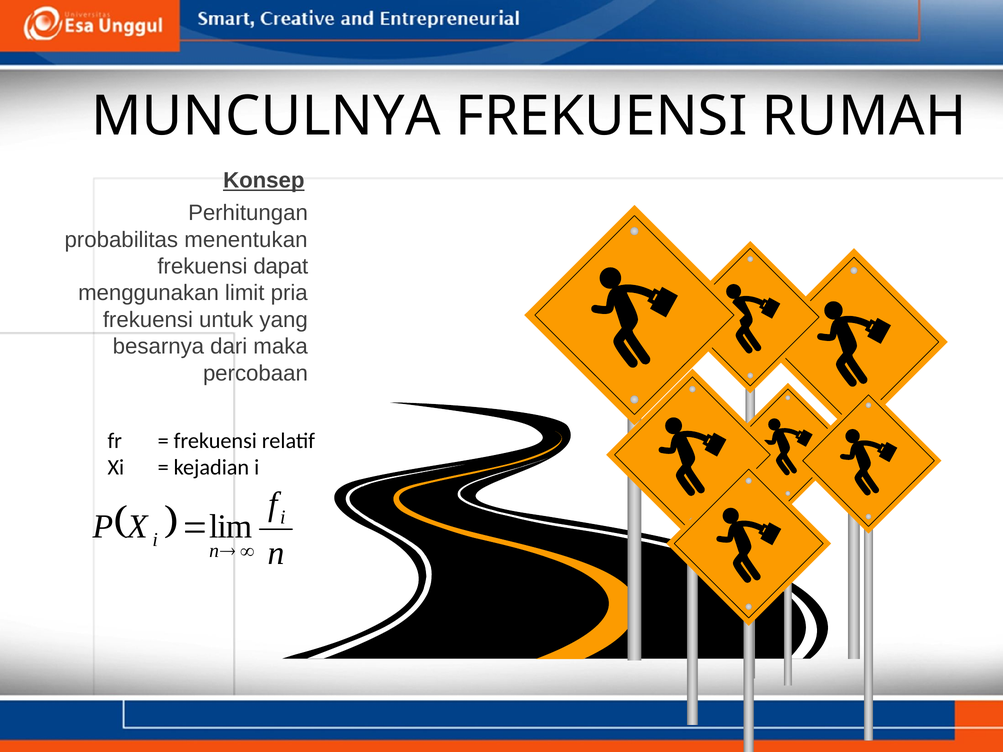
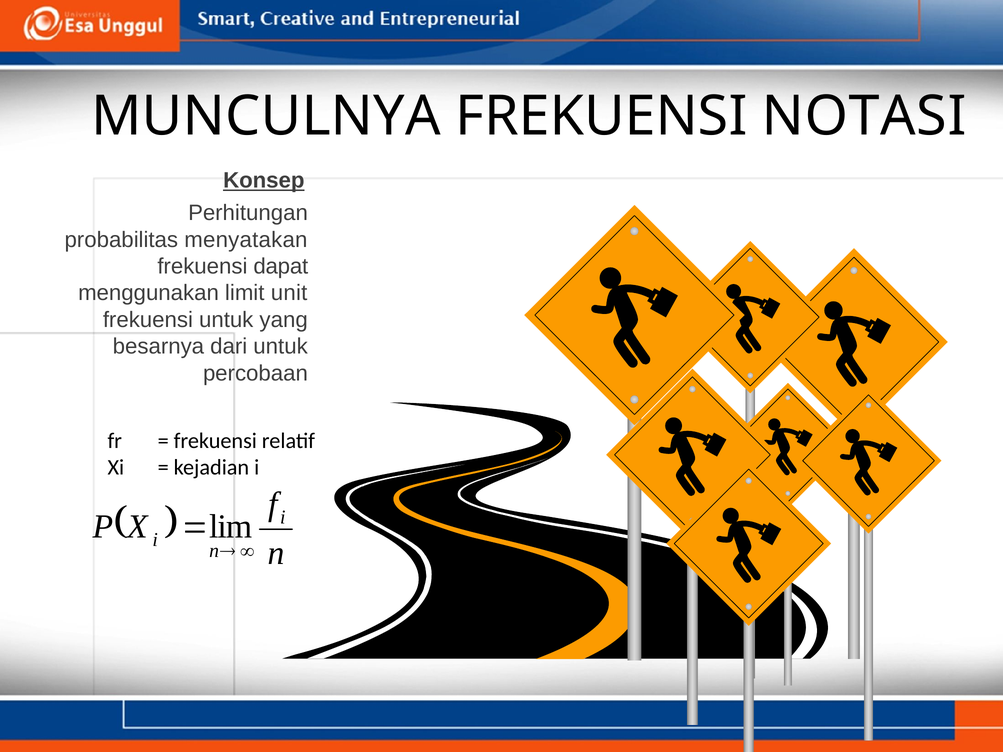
RUMAH: RUMAH -> NOTASI
menentukan: menentukan -> menyatakan
pria: pria -> unit
dari maka: maka -> untuk
